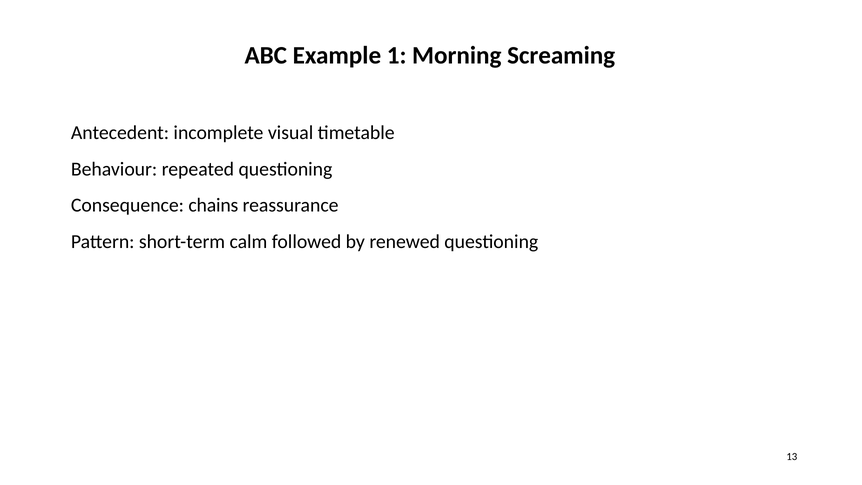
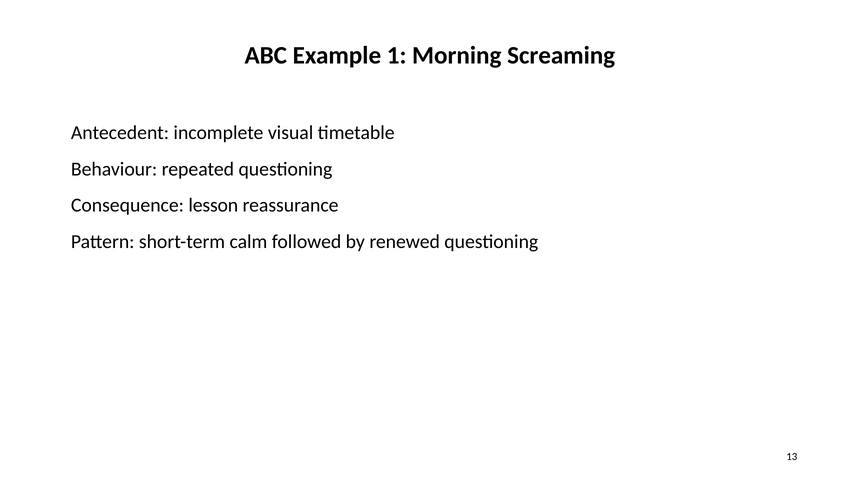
chains: chains -> lesson
